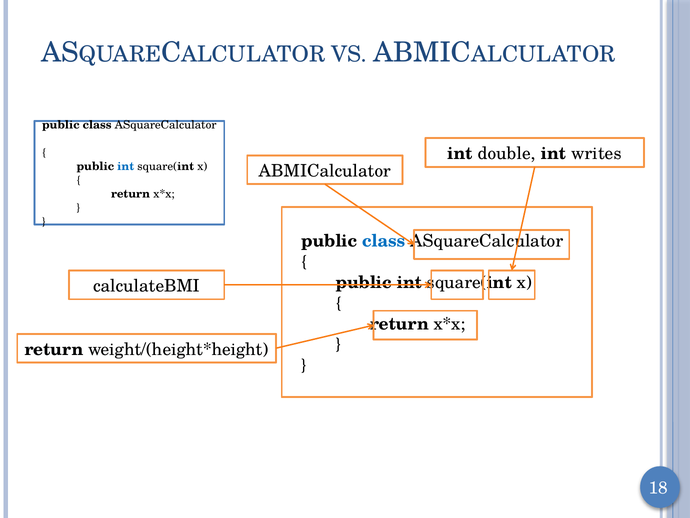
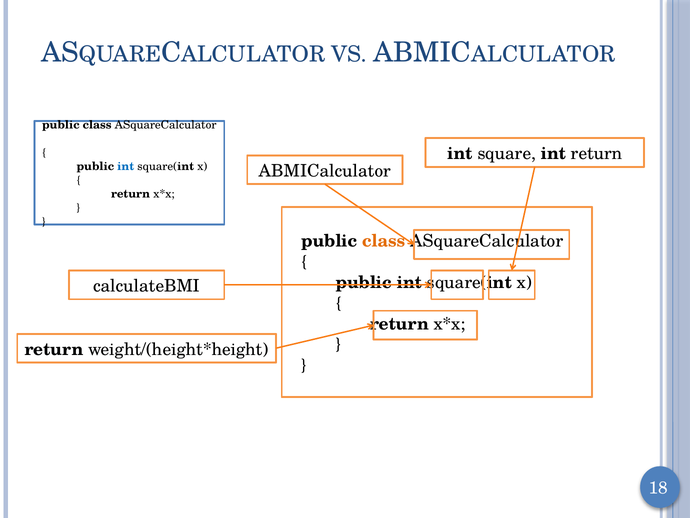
double: double -> square
int writes: writes -> return
class at (384, 241) colour: blue -> orange
